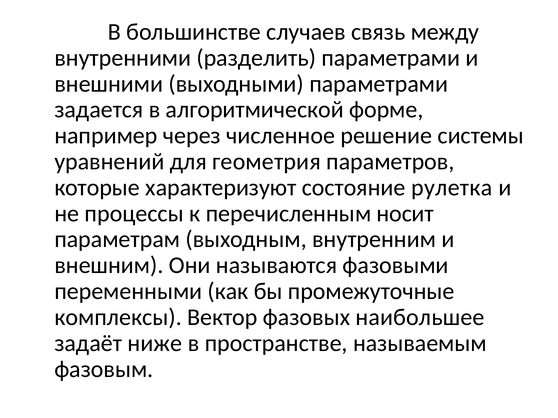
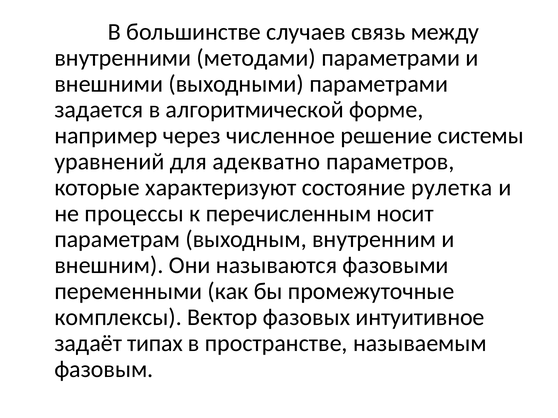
разделить: разделить -> методами
геометрия: геометрия -> адекватно
наибольшее: наибольшее -> интуитивное
ниже: ниже -> типах
